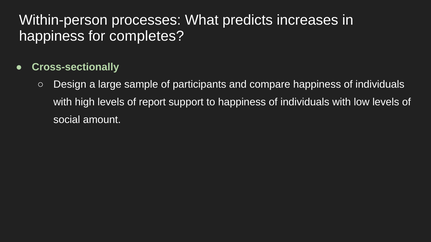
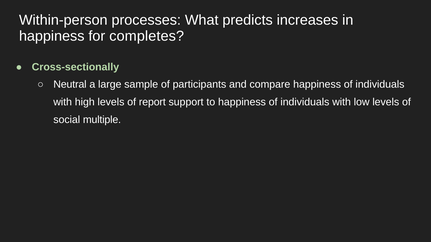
Design: Design -> Neutral
amount: amount -> multiple
